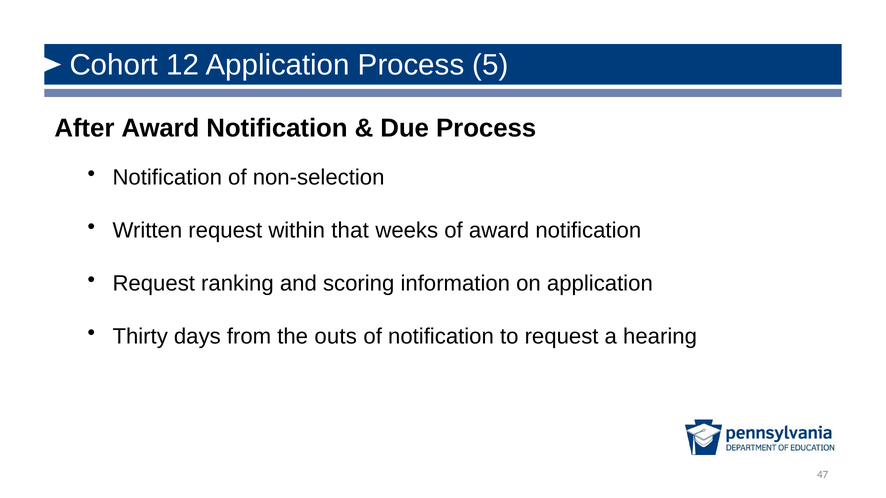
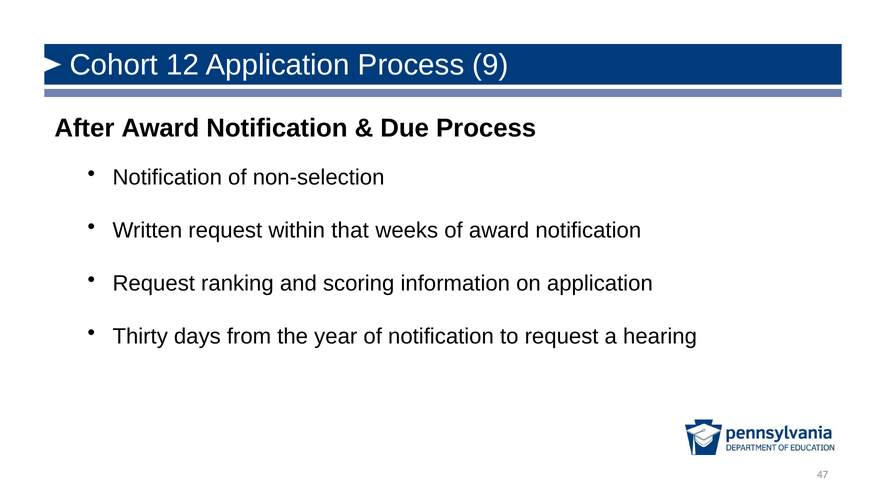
5: 5 -> 9
outs: outs -> year
